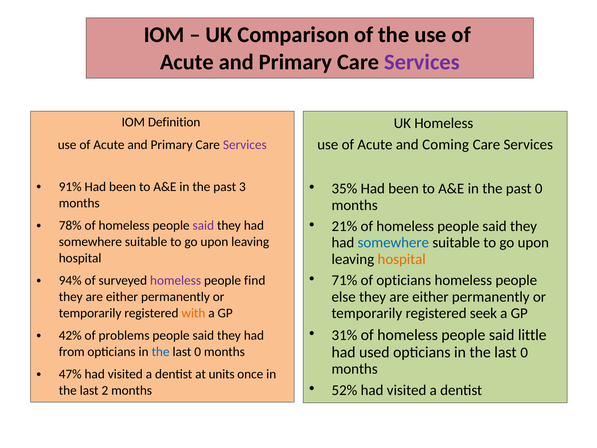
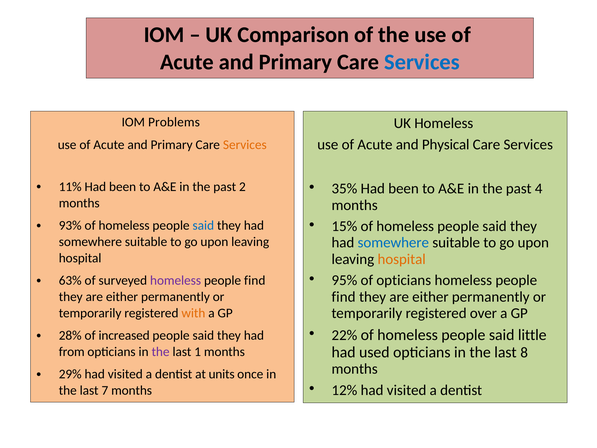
Services at (422, 62) colour: purple -> blue
Definition: Definition -> Problems
Coming: Coming -> Physical
Services at (245, 145) colour: purple -> orange
past 0: 0 -> 4
91%: 91% -> 11%
3: 3 -> 2
21%: 21% -> 15%
78%: 78% -> 93%
said at (203, 225) colour: purple -> blue
71%: 71% -> 95%
94%: 94% -> 63%
else at (344, 297): else -> find
seek: seek -> over
31%: 31% -> 22%
42%: 42% -> 28%
problems: problems -> increased
0 at (524, 352): 0 -> 8
the at (161, 352) colour: blue -> purple
0 at (198, 352): 0 -> 1
47%: 47% -> 29%
52%: 52% -> 12%
2: 2 -> 7
